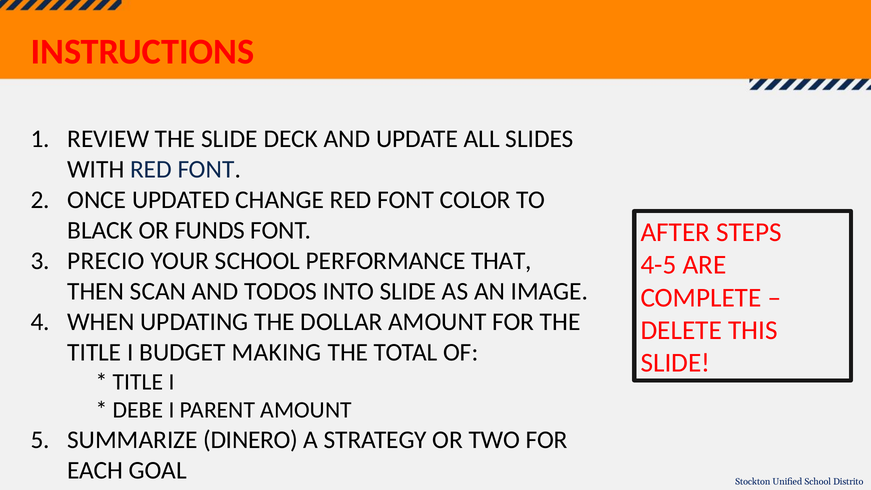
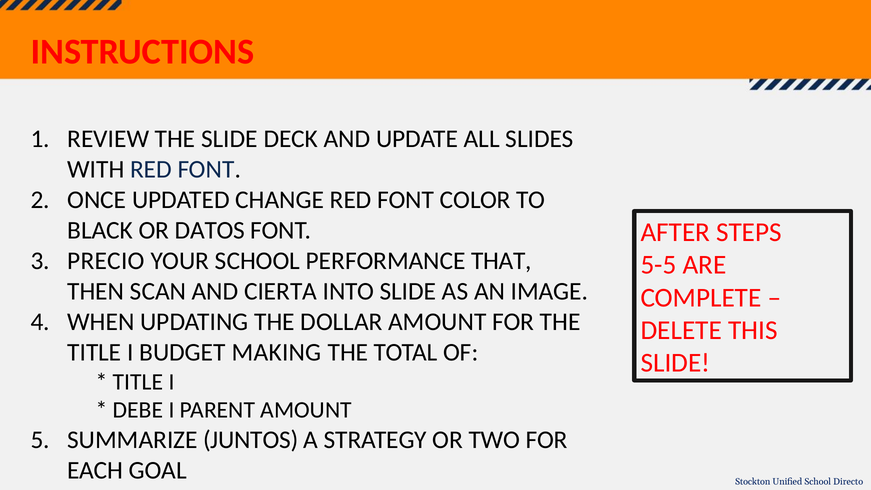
FUNDS: FUNDS -> DATOS
4-5: 4-5 -> 5-5
TODOS: TODOS -> CIERTA
DINERO: DINERO -> JUNTOS
Distrito: Distrito -> Directo
